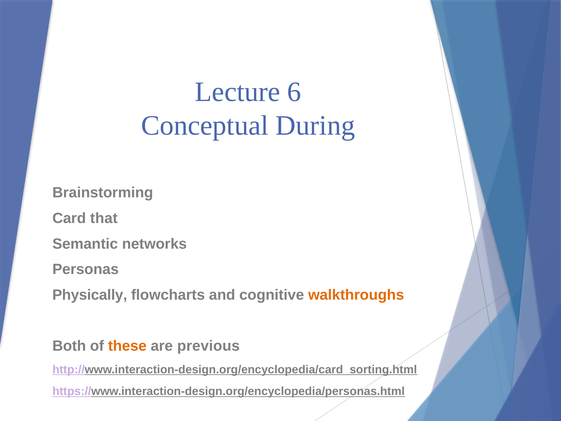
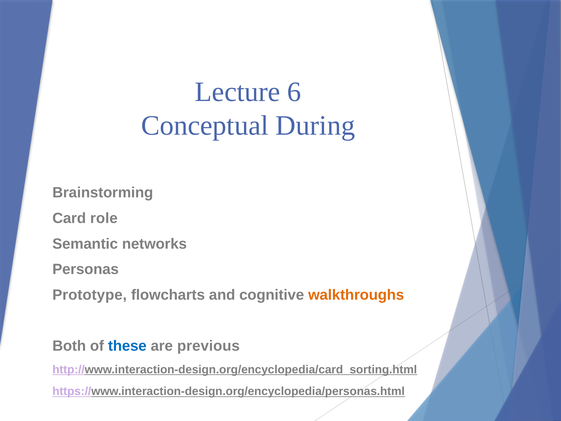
that: that -> role
Physically: Physically -> Prototype
these colour: orange -> blue
